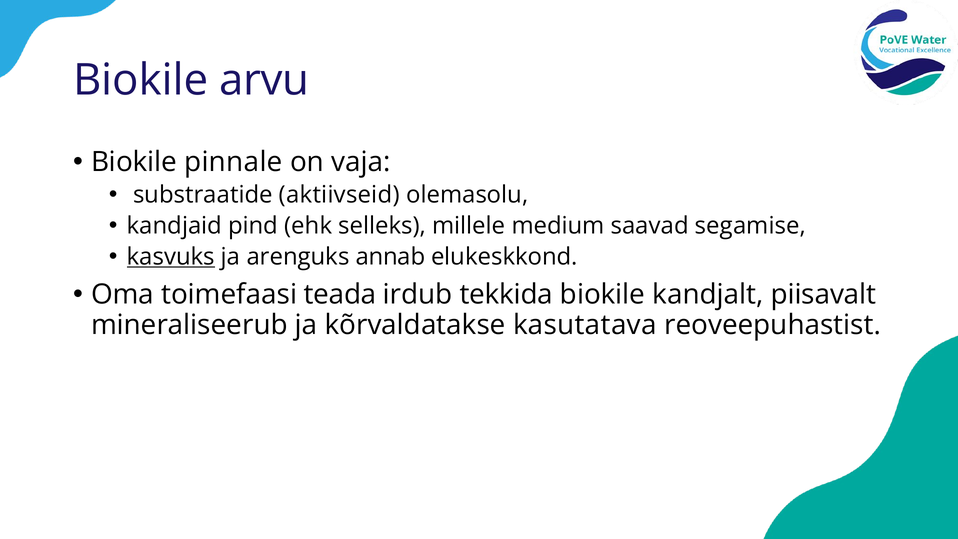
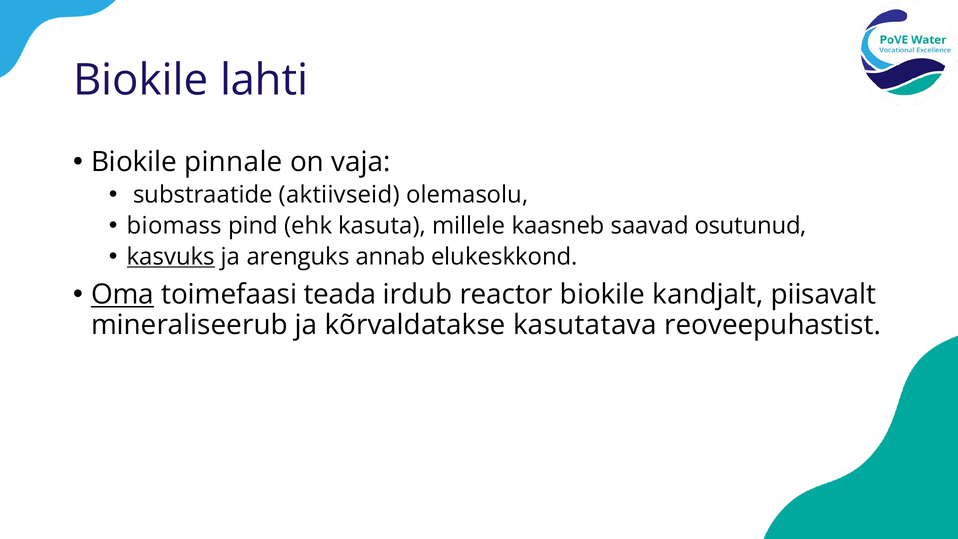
arvu: arvu -> lahti
kandjaid: kandjaid -> biomass
selleks: selleks -> kasuta
medium: medium -> kaasneb
segamise: segamise -> osutunud
Oma underline: none -> present
tekkida: tekkida -> reactor
